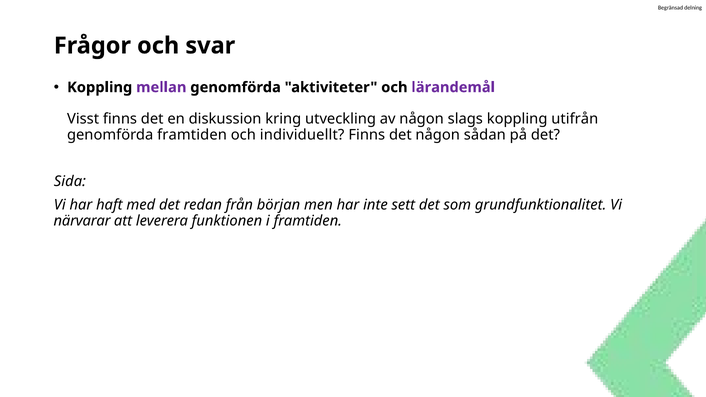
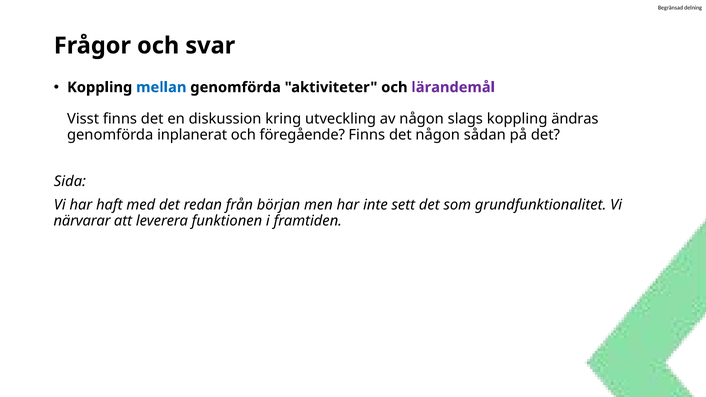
mellan colour: purple -> blue
utifrån: utifrån -> ändras
genomförda framtiden: framtiden -> inplanerat
individuellt: individuellt -> föregående
